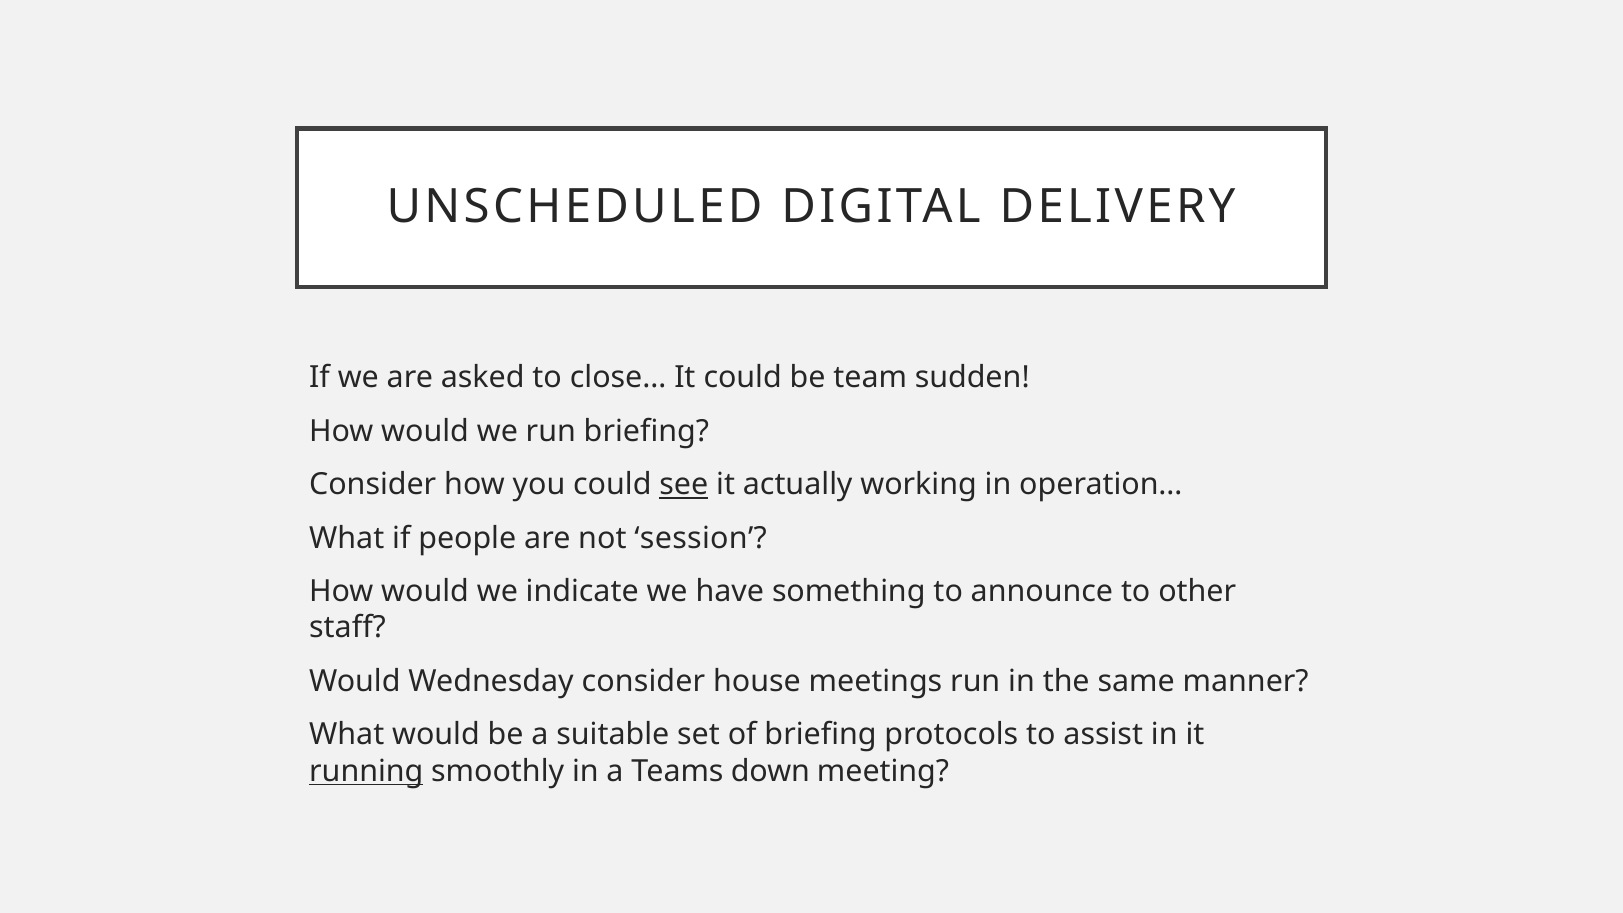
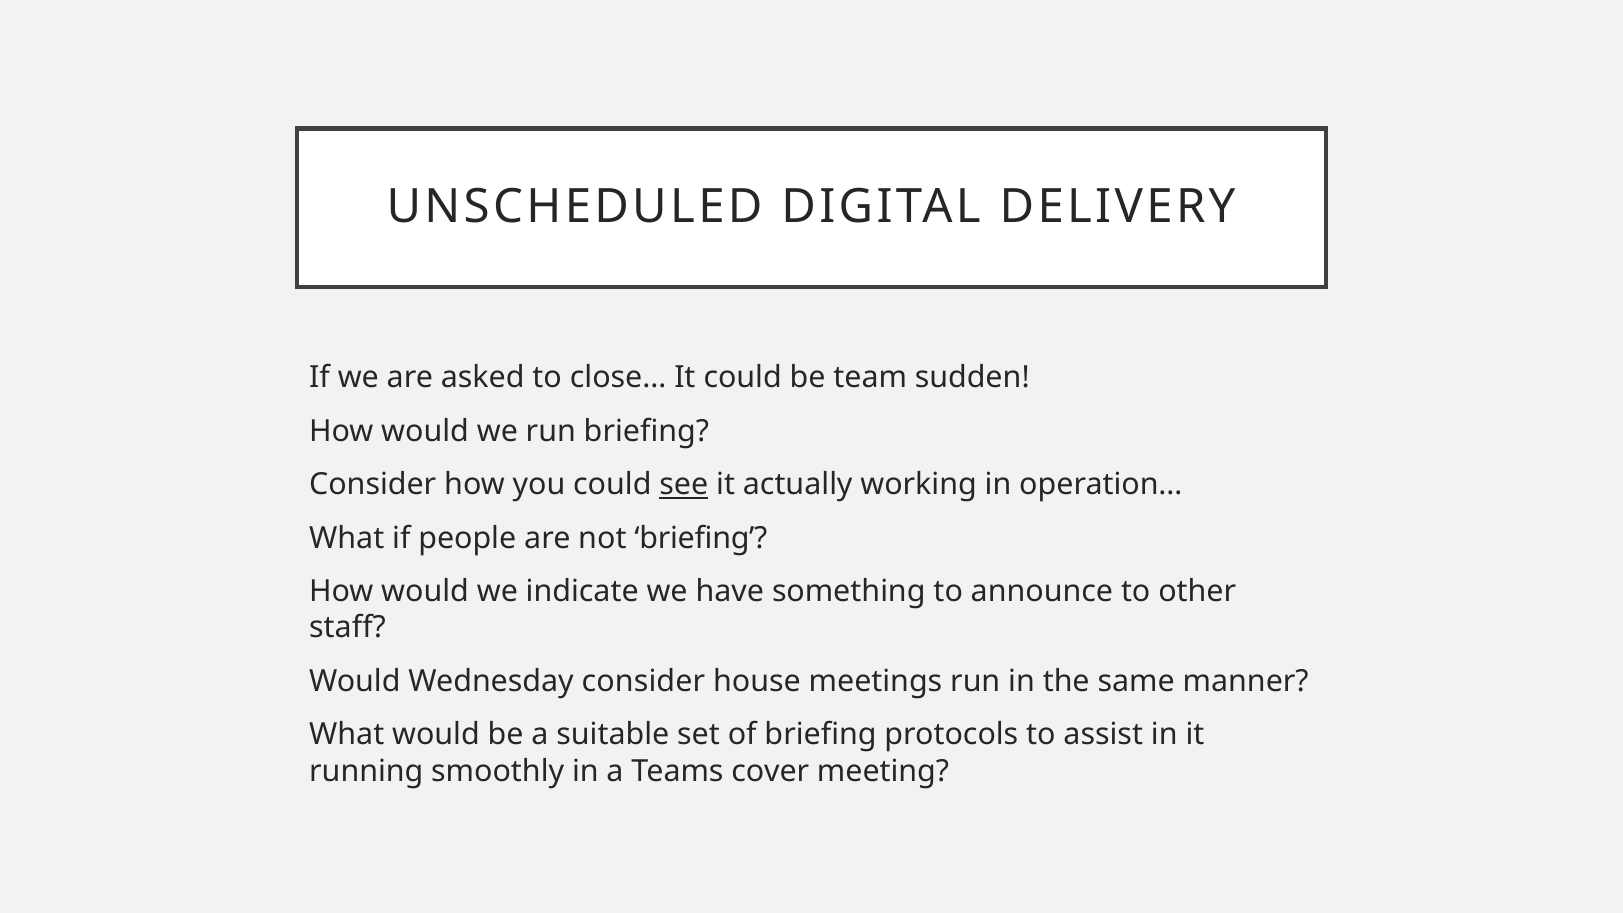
not session: session -> briefing
running underline: present -> none
down: down -> cover
